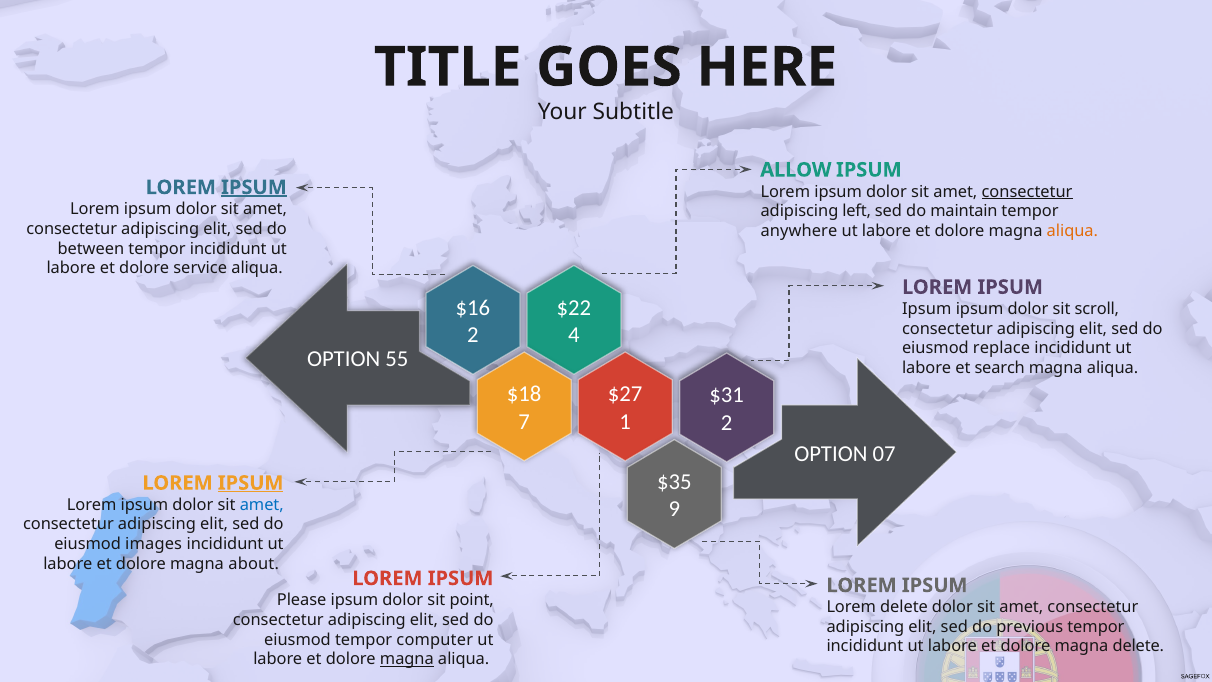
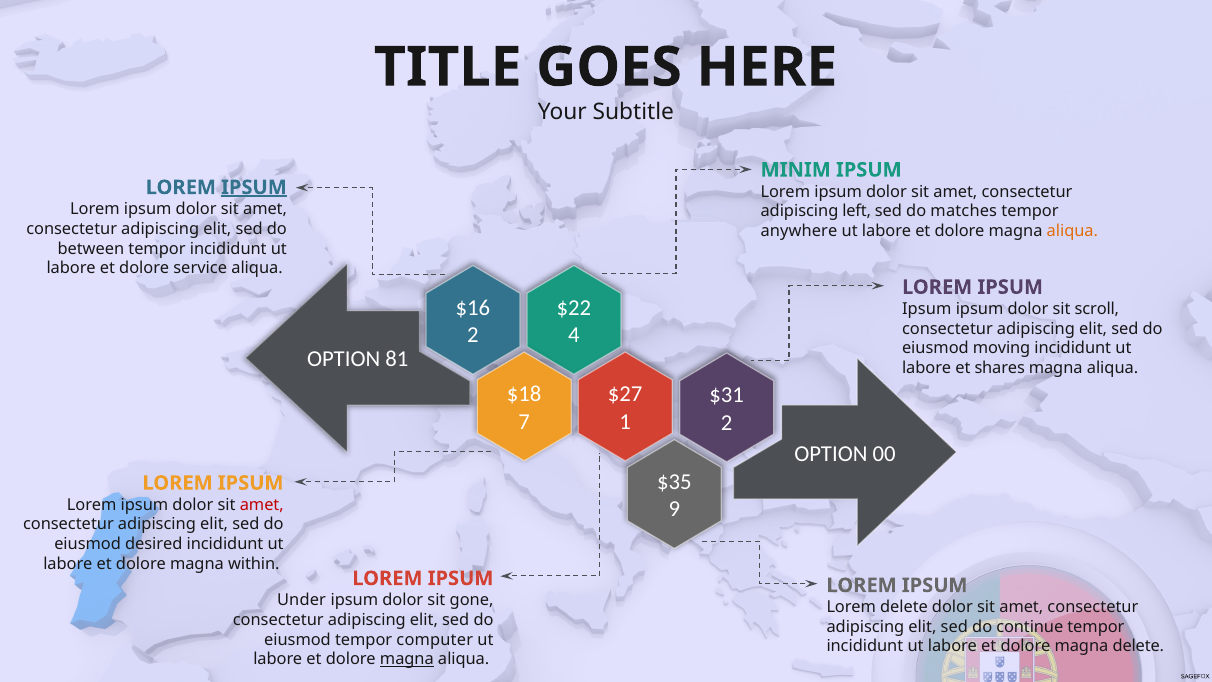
ALLOW: ALLOW -> MINIM
consectetur at (1027, 192) underline: present -> none
maintain: maintain -> matches
replace: replace -> moving
55: 55 -> 81
search: search -> shares
07: 07 -> 00
IPSUM at (251, 483) underline: present -> none
amet at (262, 505) colour: blue -> red
images: images -> desired
about: about -> within
Please: Please -> Under
point: point -> gone
previous: previous -> continue
